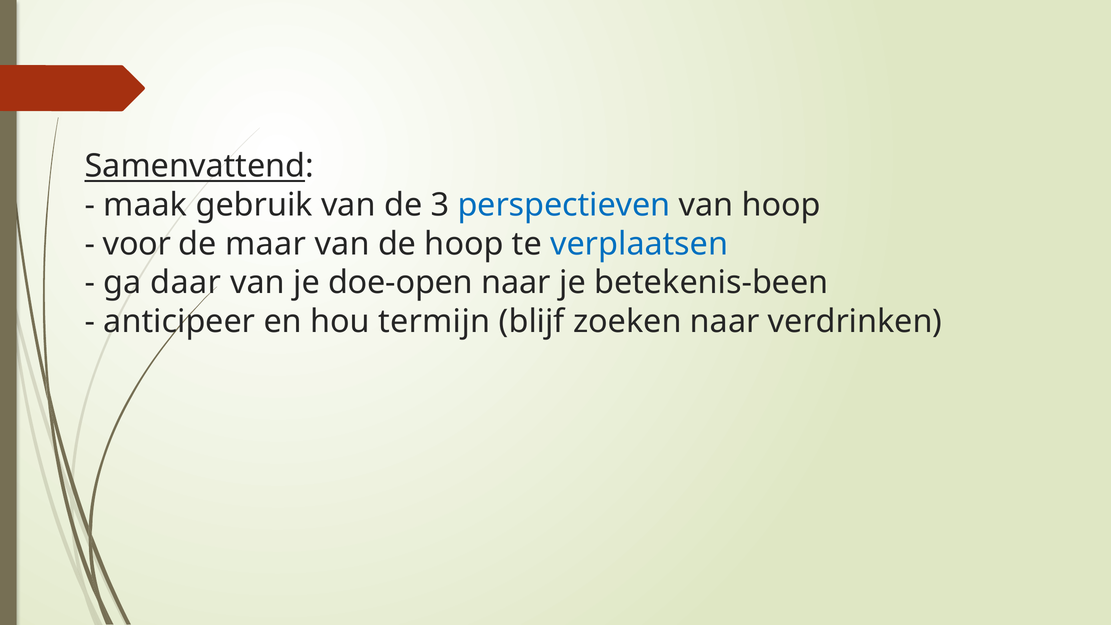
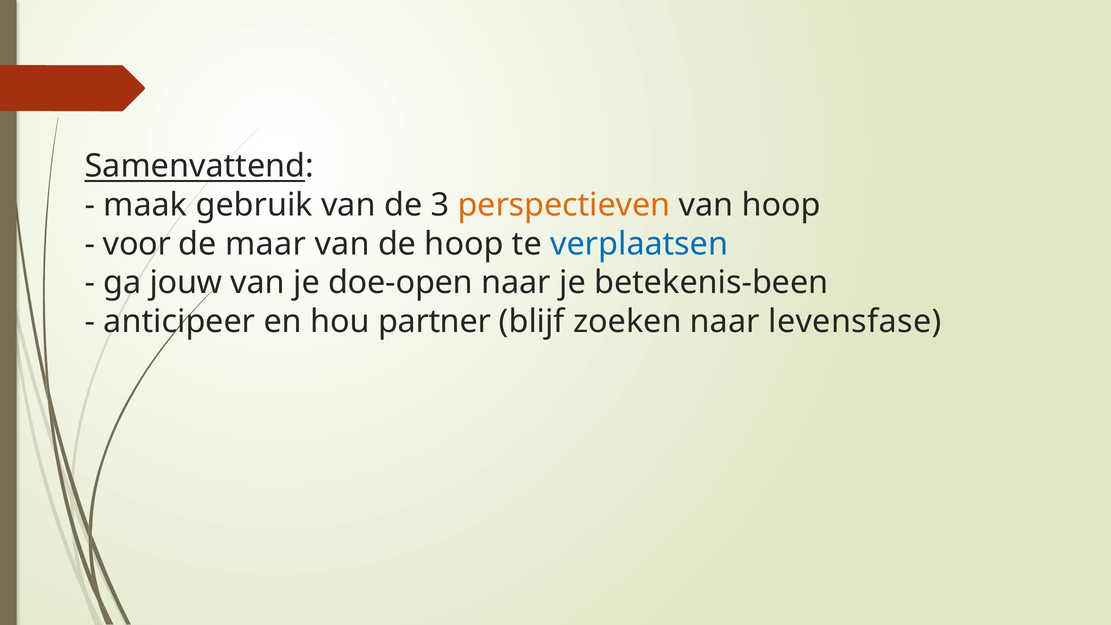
perspectieven colour: blue -> orange
daar: daar -> jouw
termijn: termijn -> partner
verdrinken: verdrinken -> levensfase
